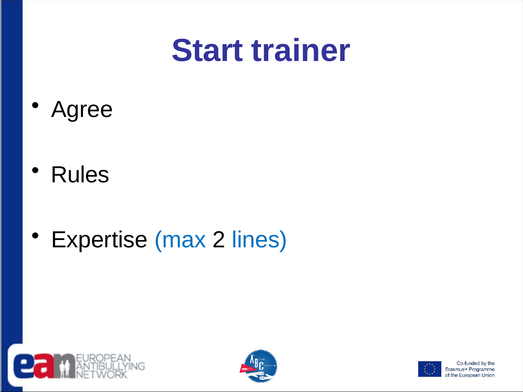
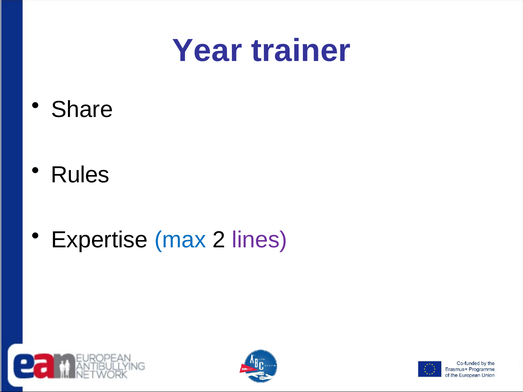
Start: Start -> Year
Agree: Agree -> Share
lines colour: blue -> purple
